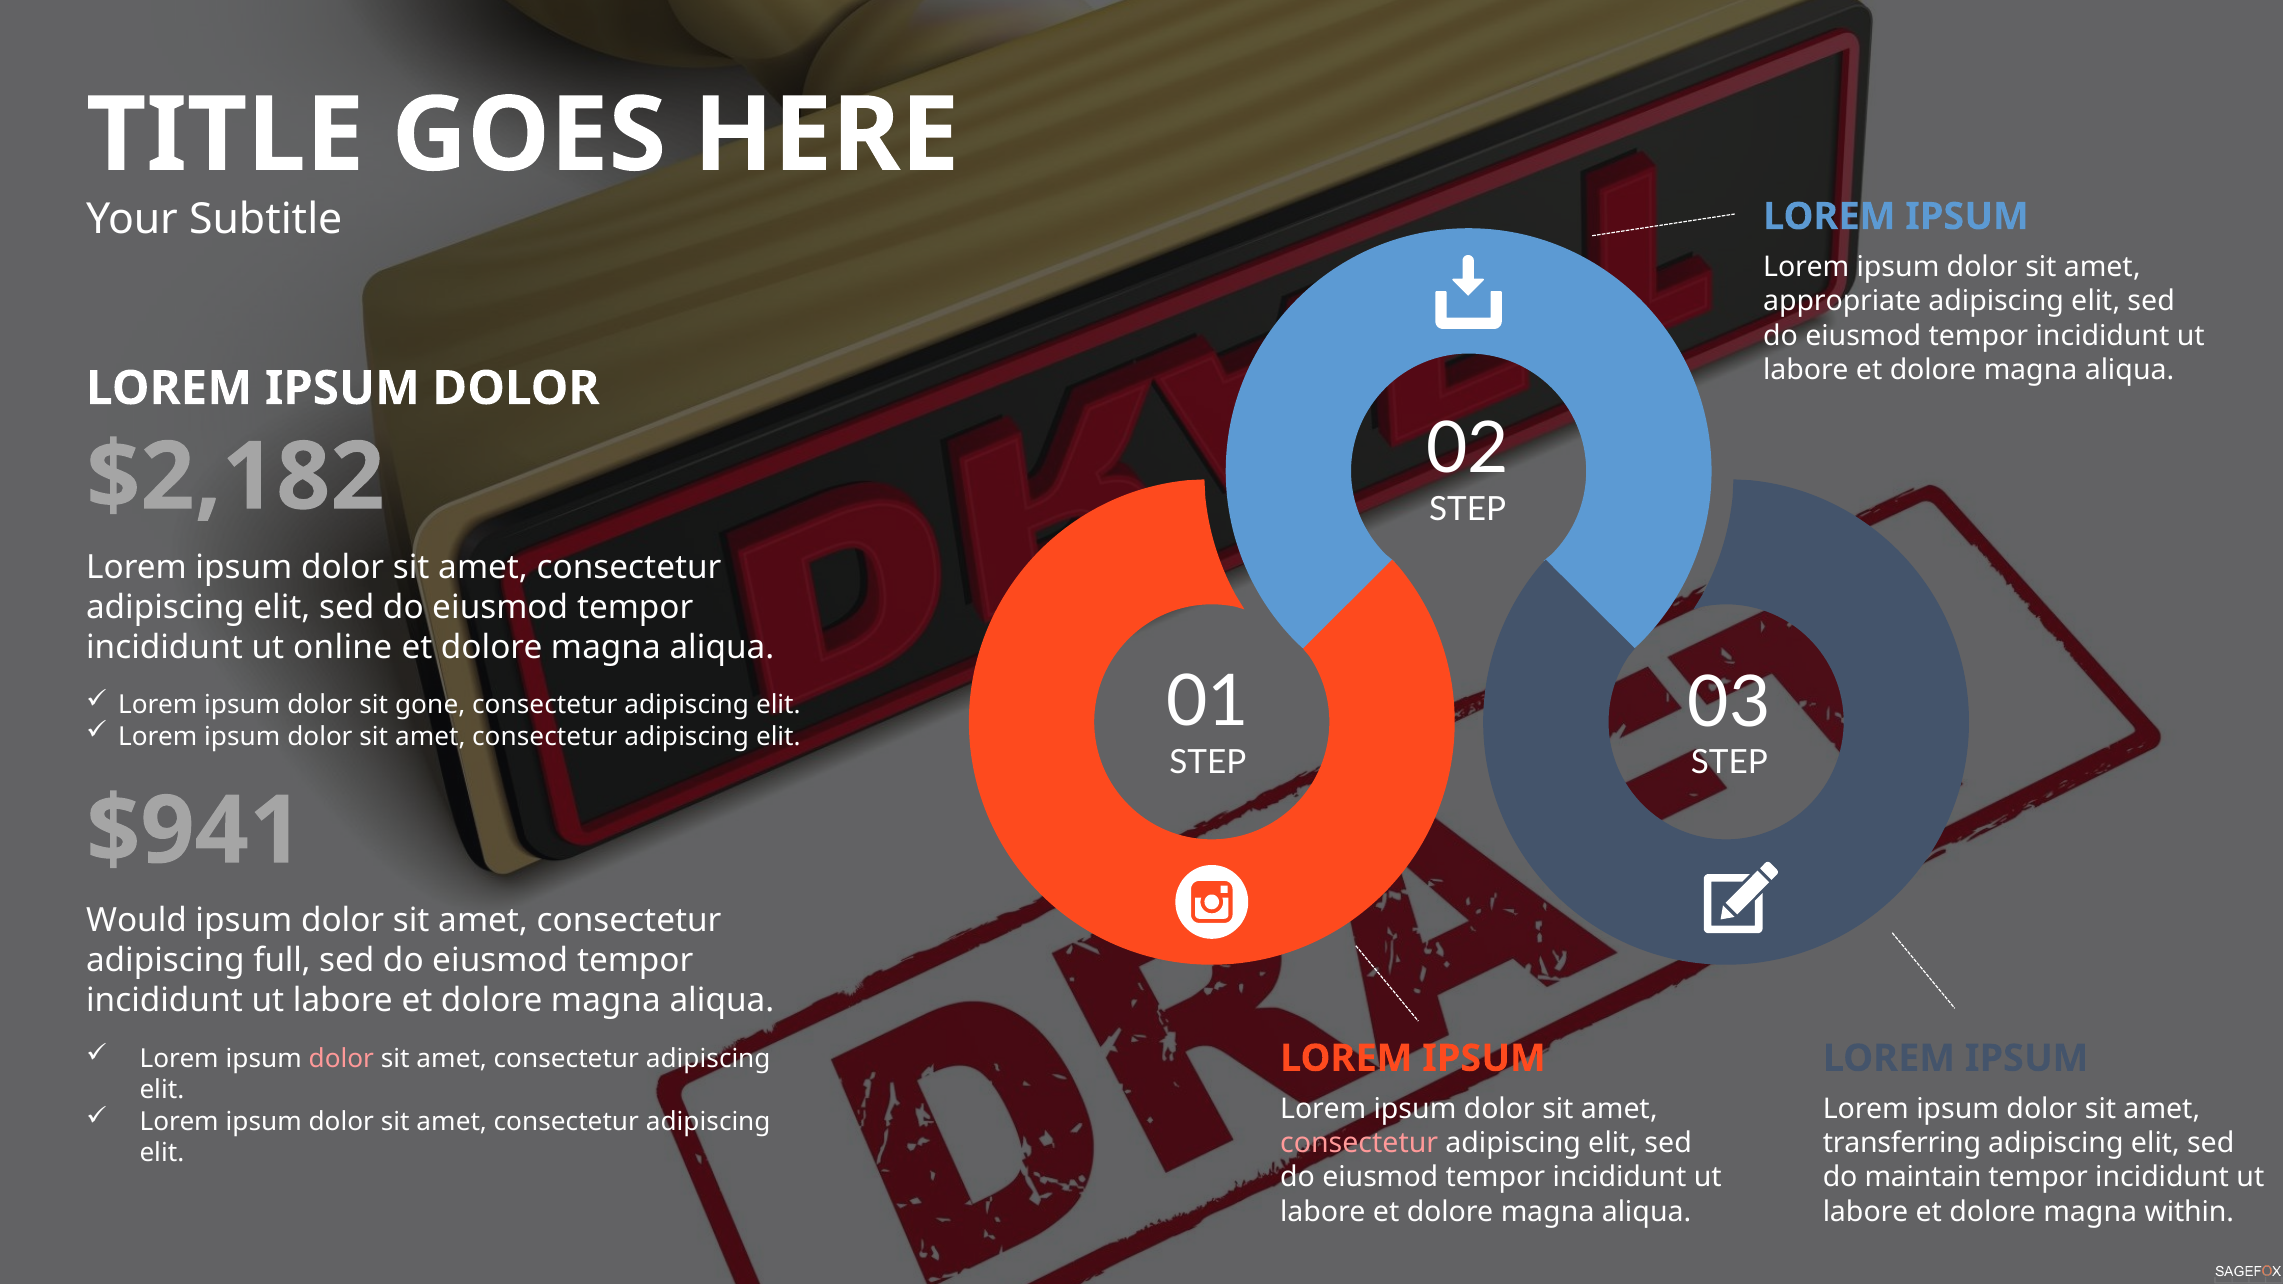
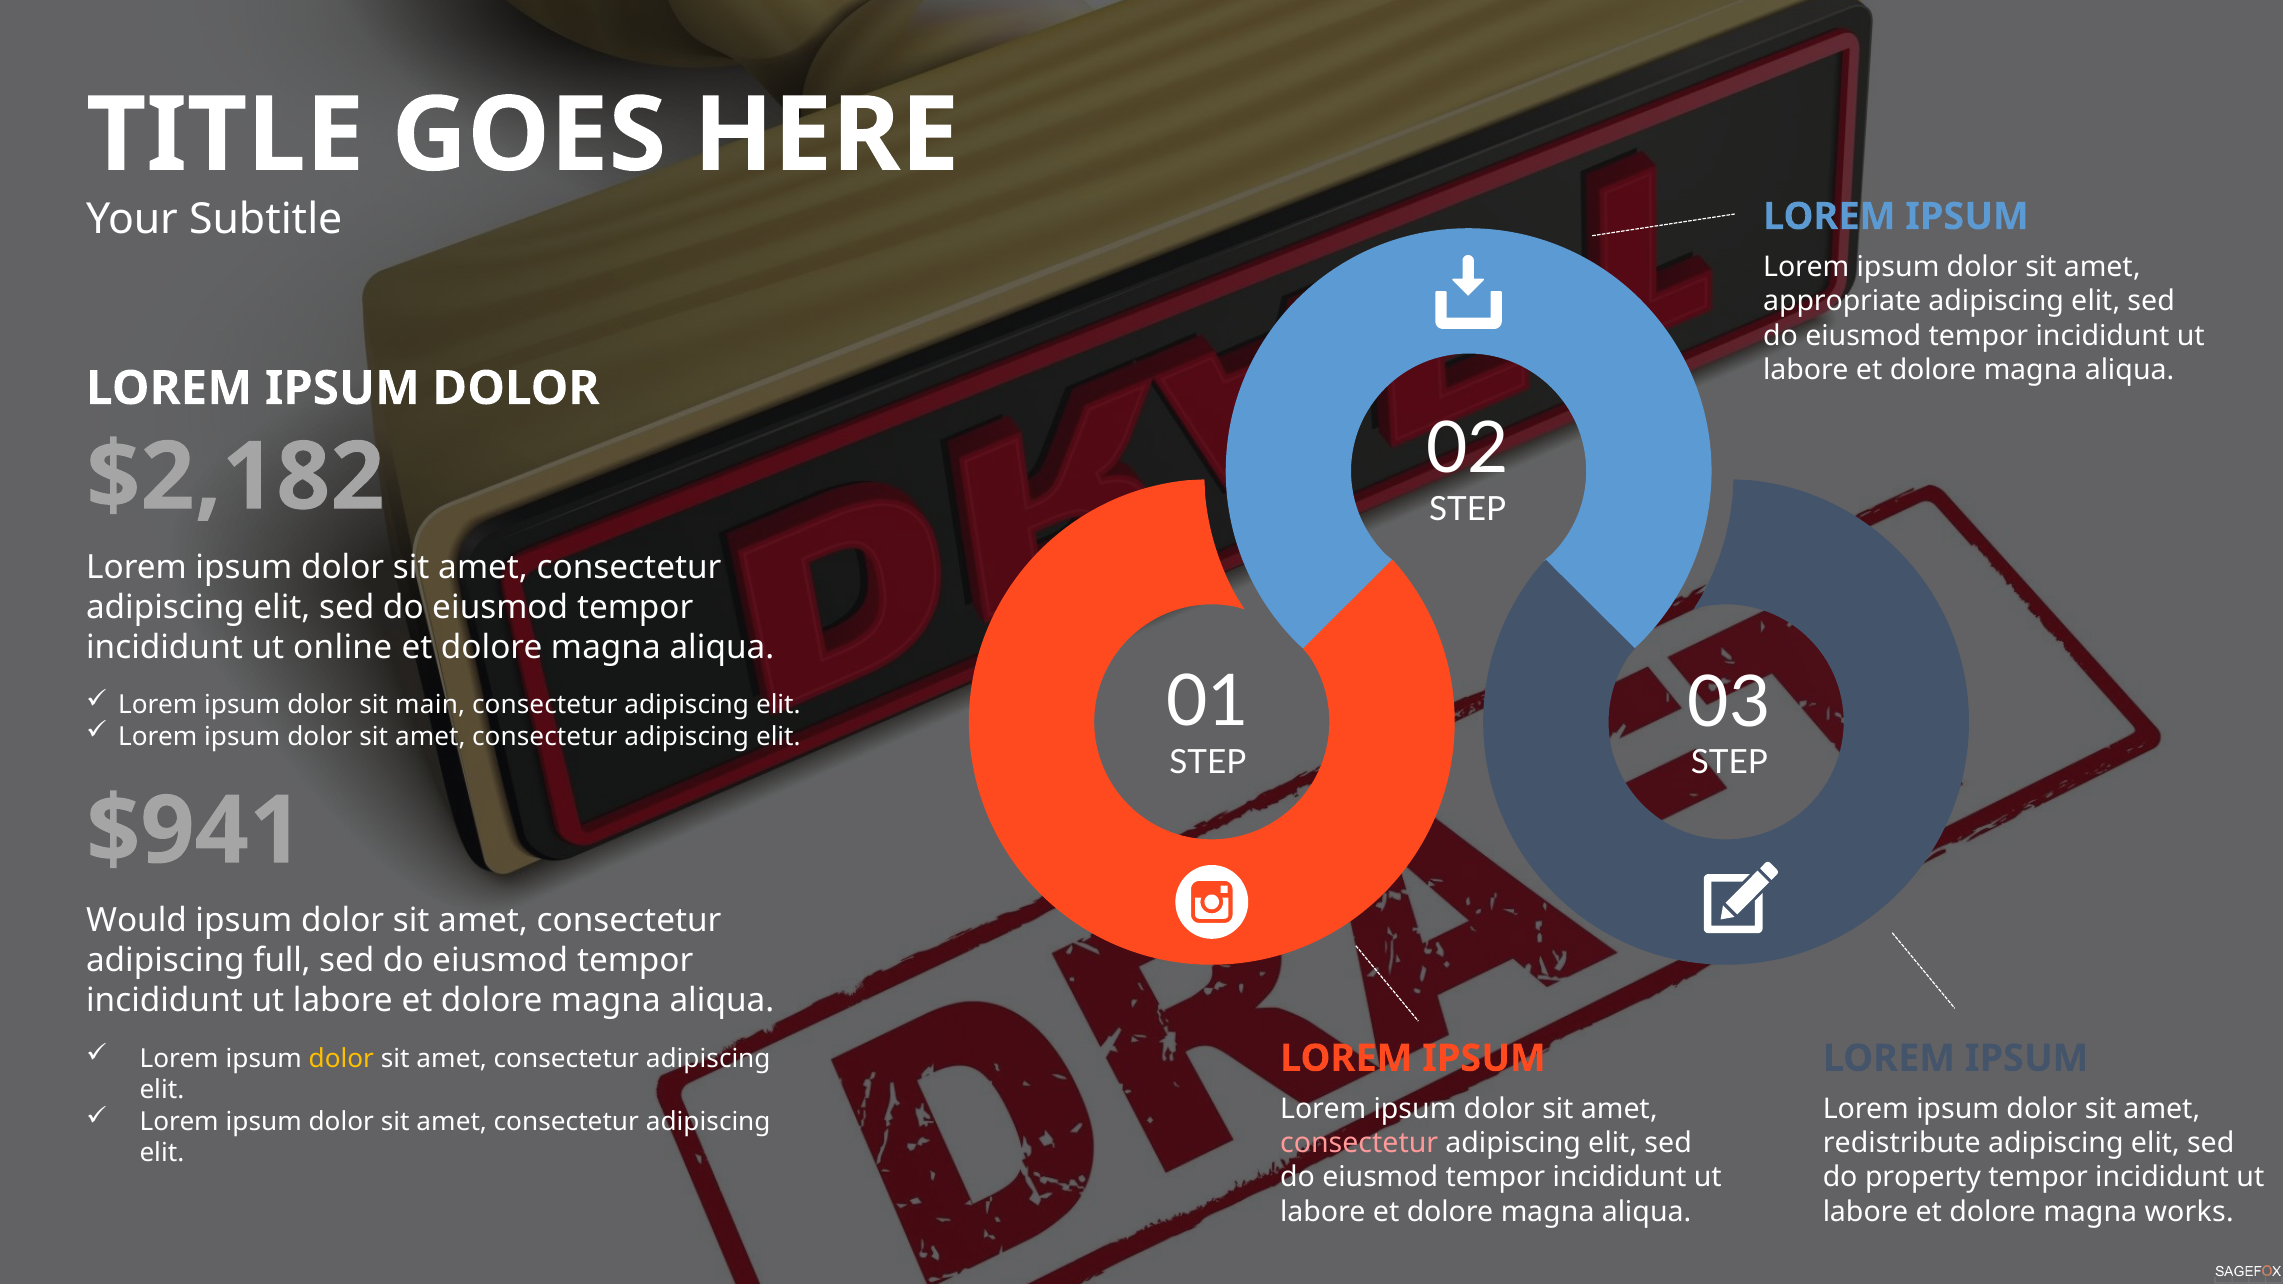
gone: gone -> main
dolor at (341, 1059) colour: pink -> yellow
transferring: transferring -> redistribute
maintain: maintain -> property
within: within -> works
